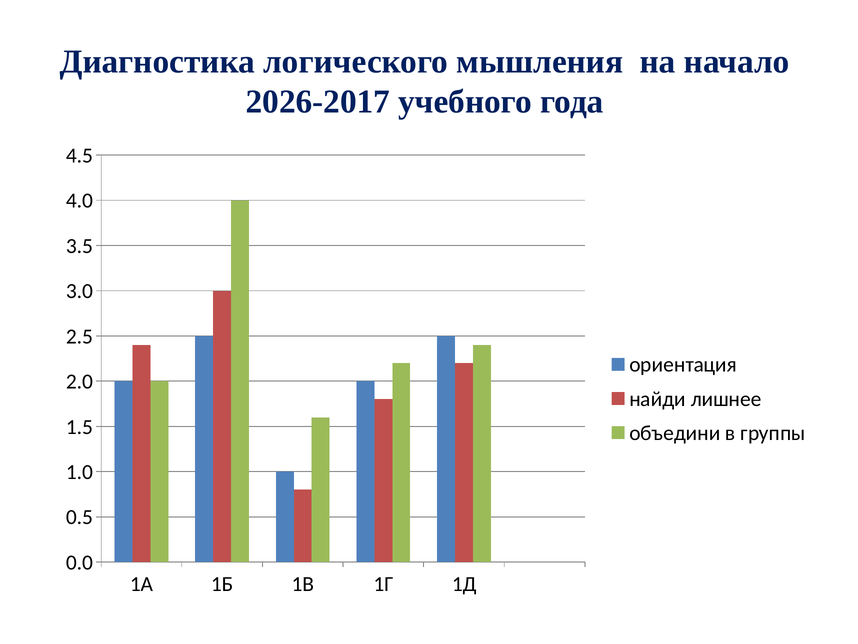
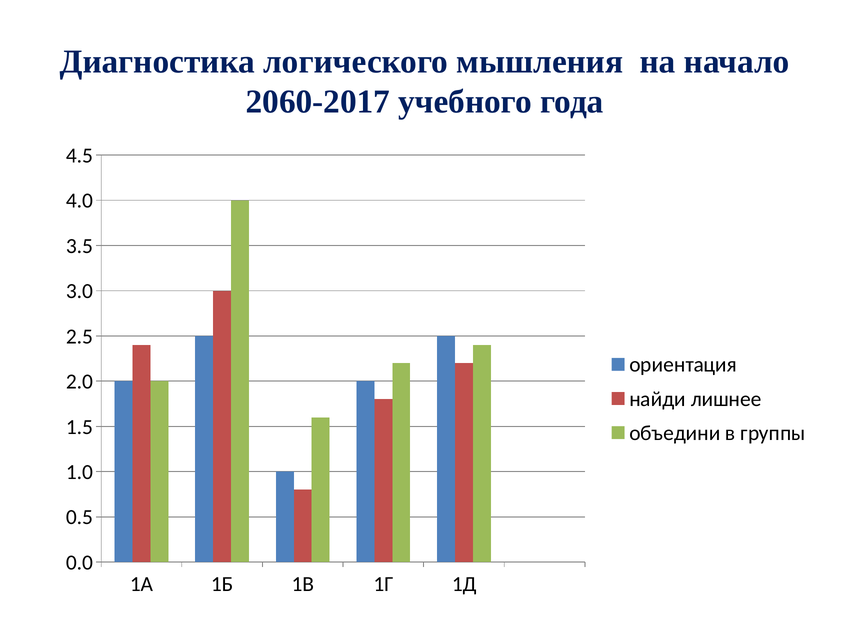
2026-2017: 2026-2017 -> 2060-2017
